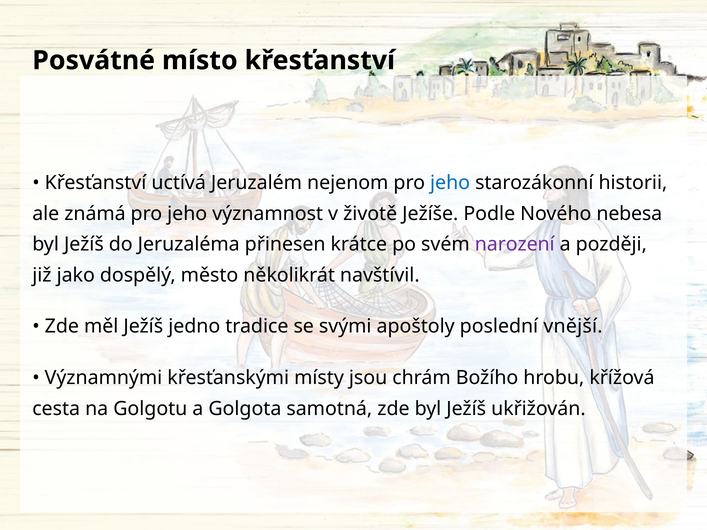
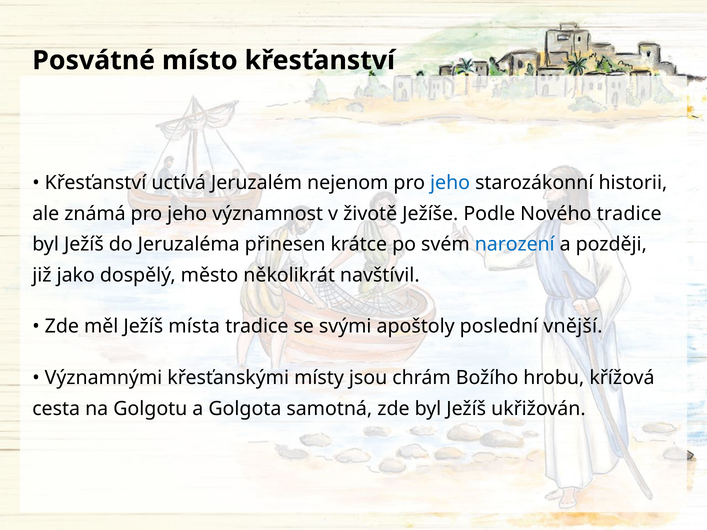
Nového nebesa: nebesa -> tradice
narození colour: purple -> blue
jedno: jedno -> místa
